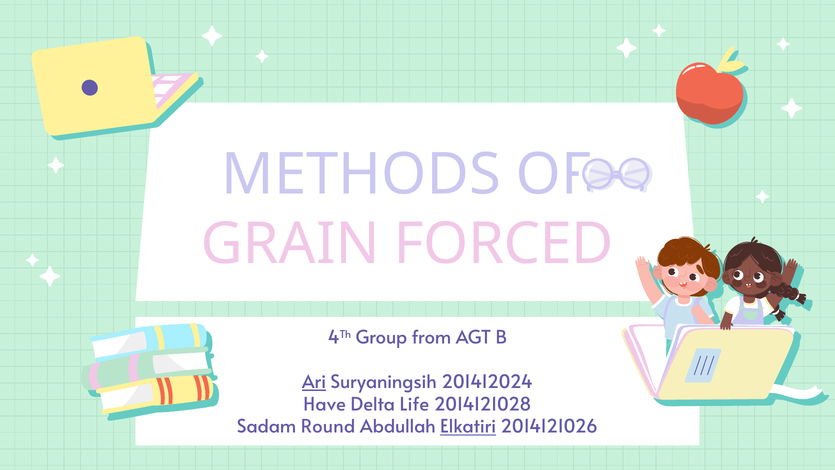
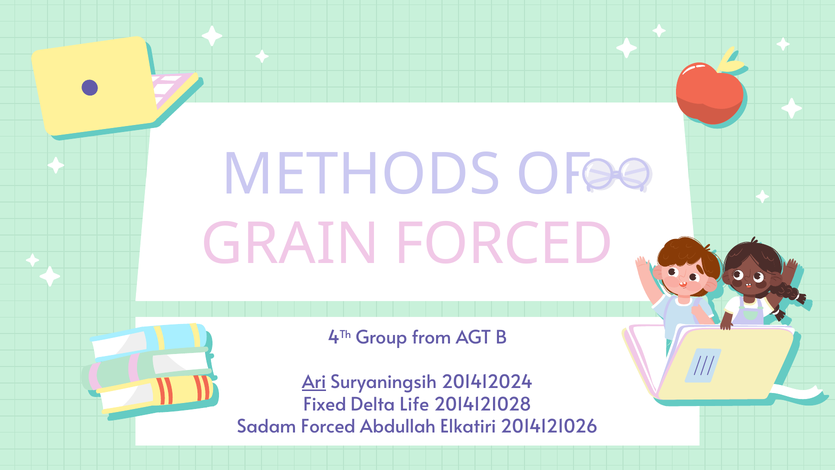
Have: Have -> Fixed
Sadam Round: Round -> Forced
Elkatiri underline: present -> none
